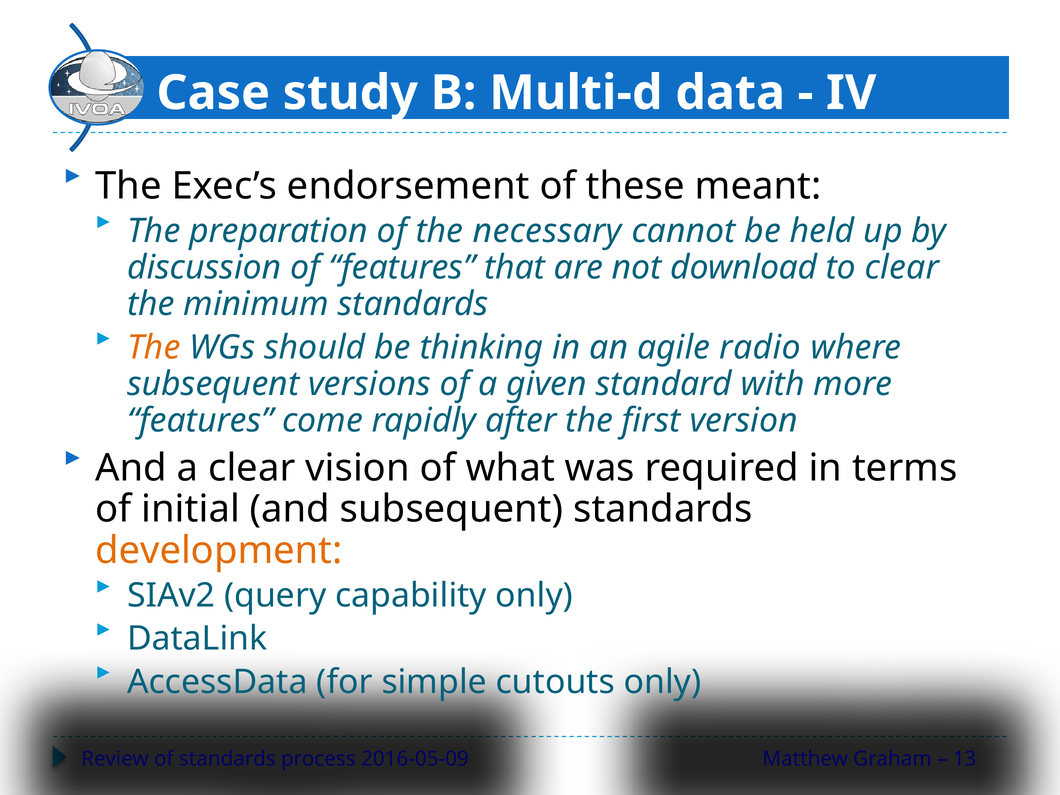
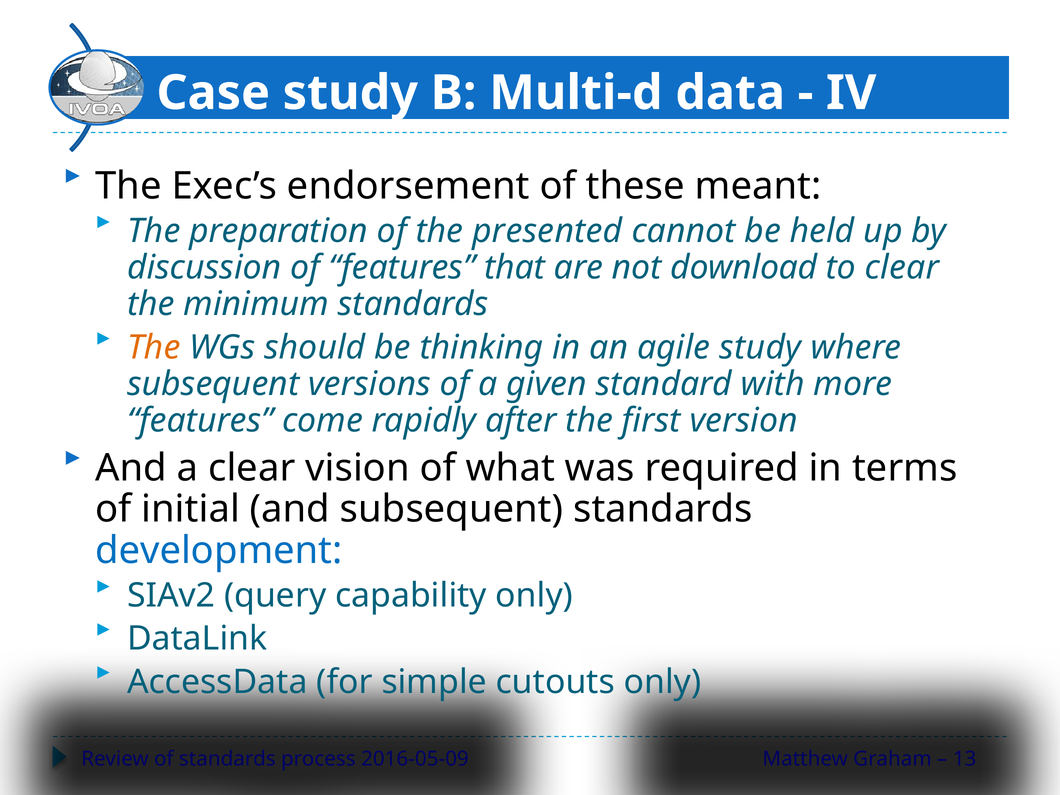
necessary: necessary -> presented
agile radio: radio -> study
development colour: orange -> blue
